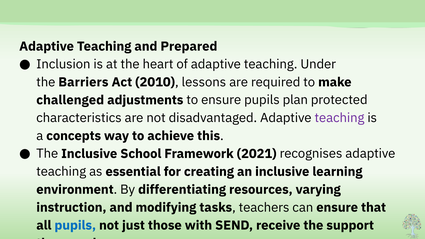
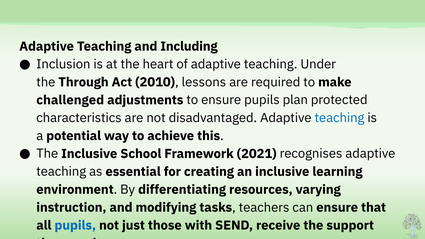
Prepared: Prepared -> Including
Barriers: Barriers -> Through
teaching at (339, 118) colour: purple -> blue
concepts: concepts -> potential
